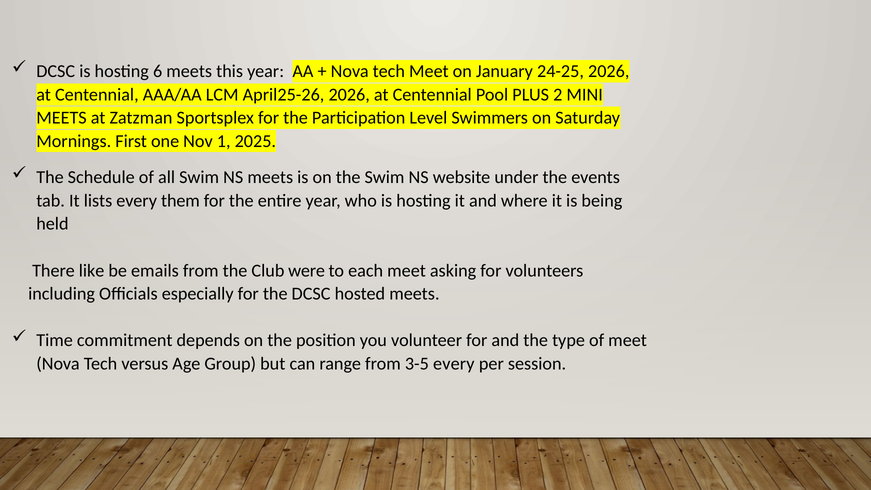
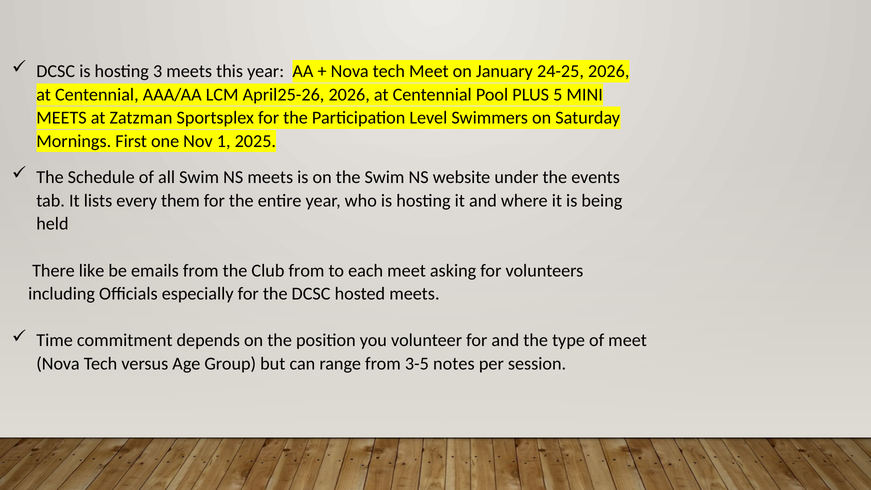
6: 6 -> 3
2: 2 -> 5
Club were: were -> from
3-5 every: every -> notes
